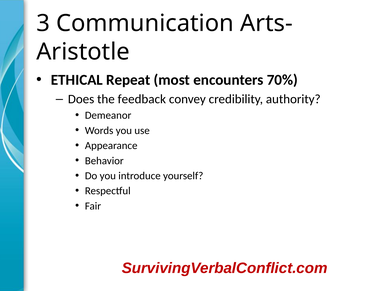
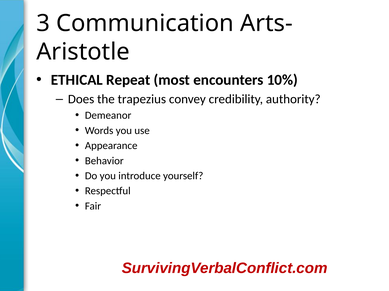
70%: 70% -> 10%
feedback: feedback -> trapezius
